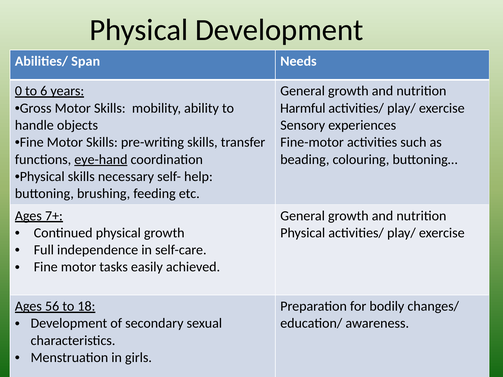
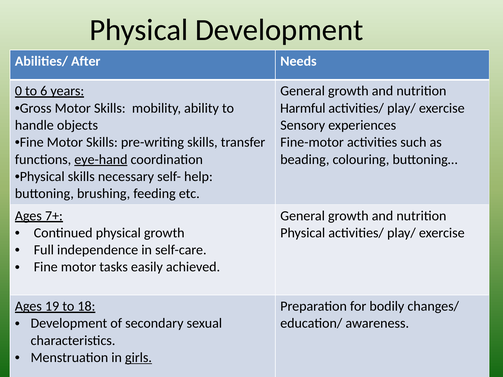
Span: Span -> After
56: 56 -> 19
girls underline: none -> present
